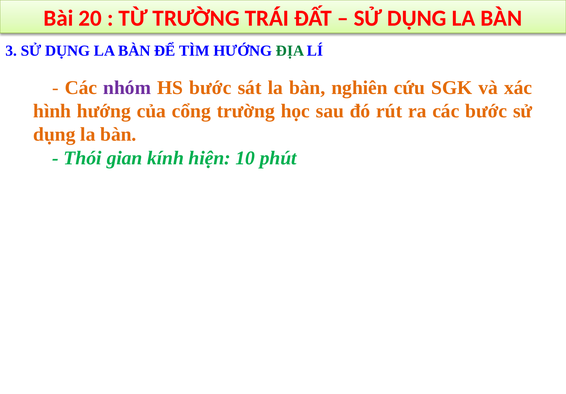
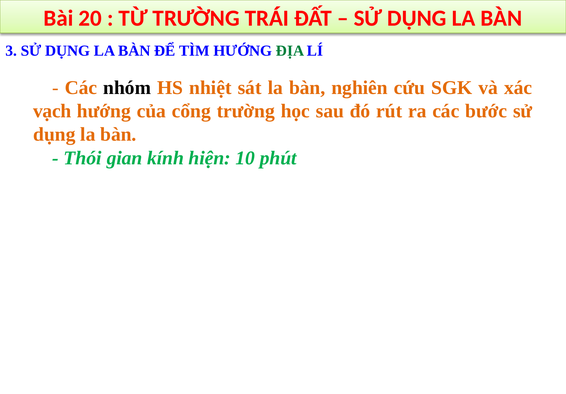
nhóm colour: purple -> black
HS bước: bước -> nhiệt
hình: hình -> vạch
